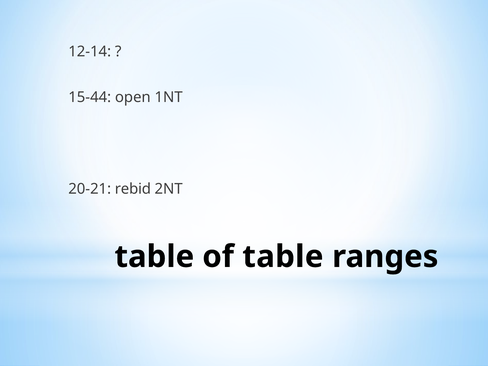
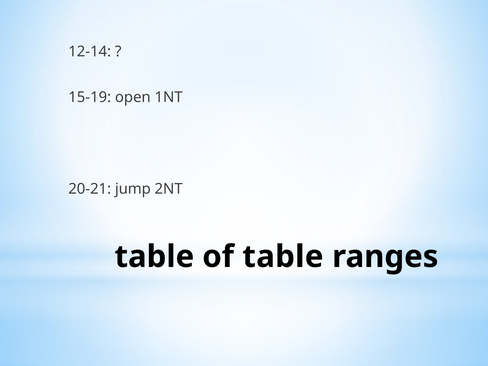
15-44: 15-44 -> 15-19
rebid: rebid -> jump
